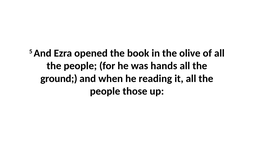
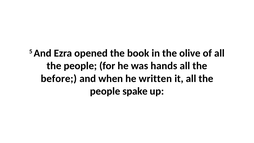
ground: ground -> before
reading: reading -> written
those: those -> spake
